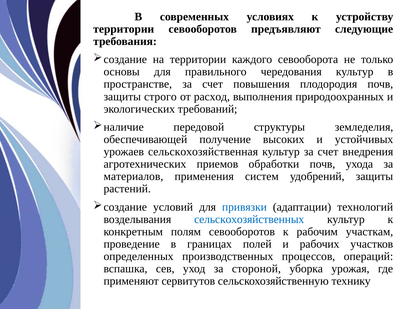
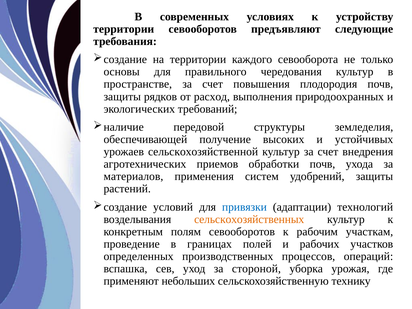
строго: строго -> рядков
сельскохозяйственная: сельскохозяйственная -> сельскохозяйственной
сельскохозяйственных colour: blue -> orange
сервитутов: сервитутов -> небольших
